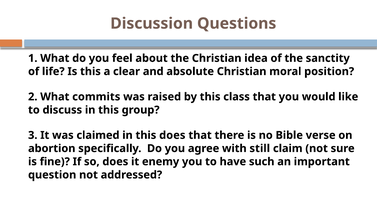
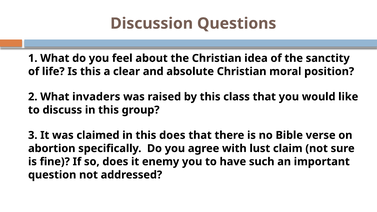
commits: commits -> invaders
still: still -> lust
